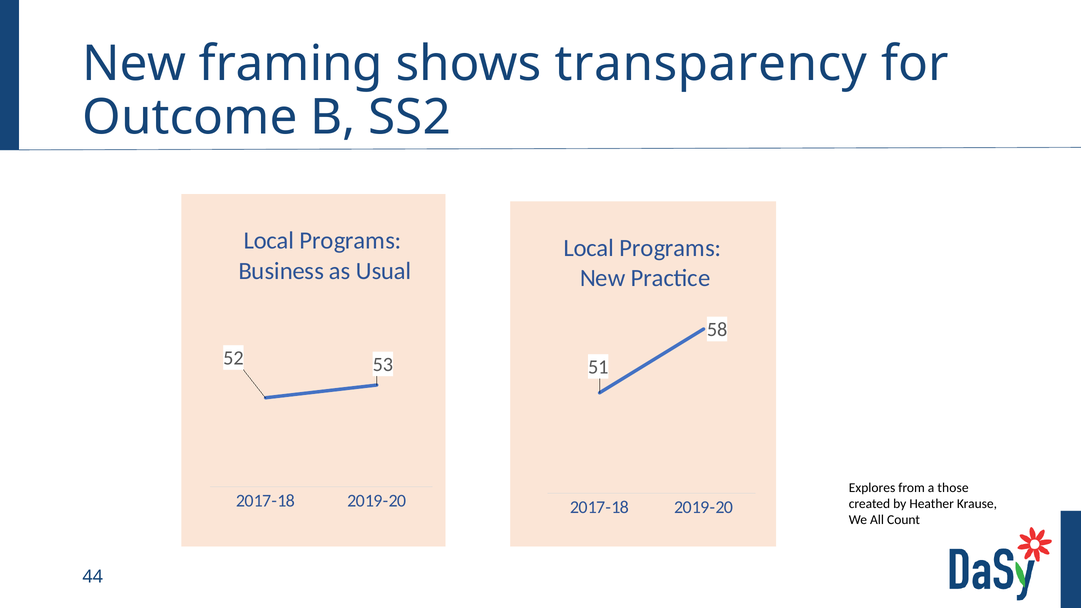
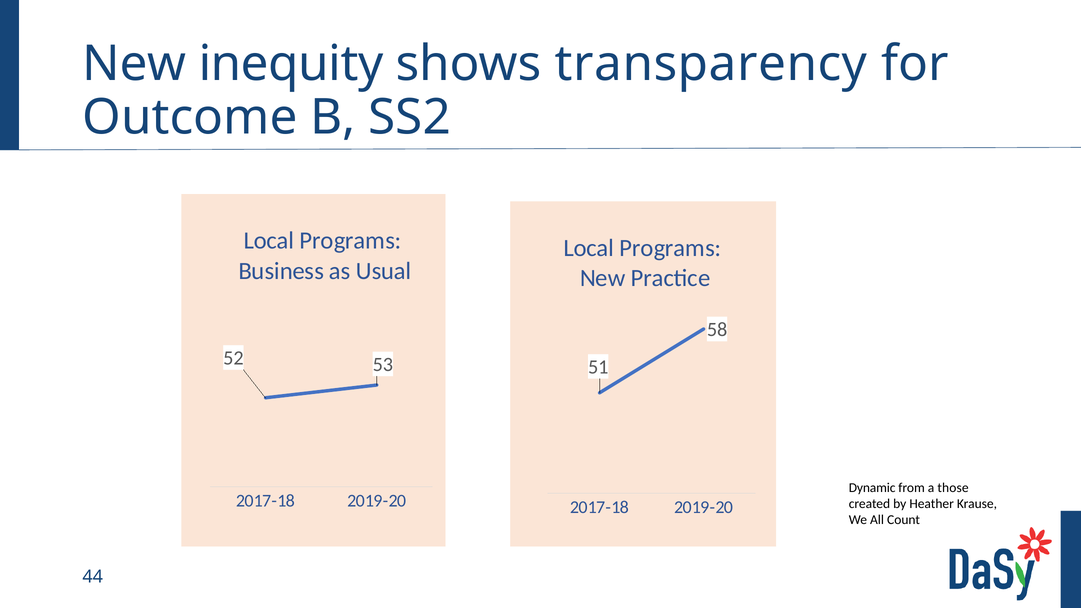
framing: framing -> inequity
Explores: Explores -> Dynamic
